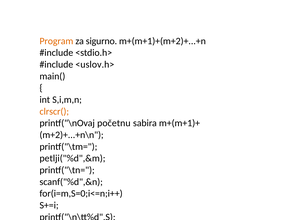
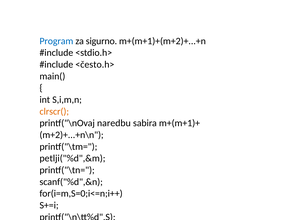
Program colour: orange -> blue
<uslov.h>: <uslov.h> -> <često.h>
početnu: početnu -> naredbu
